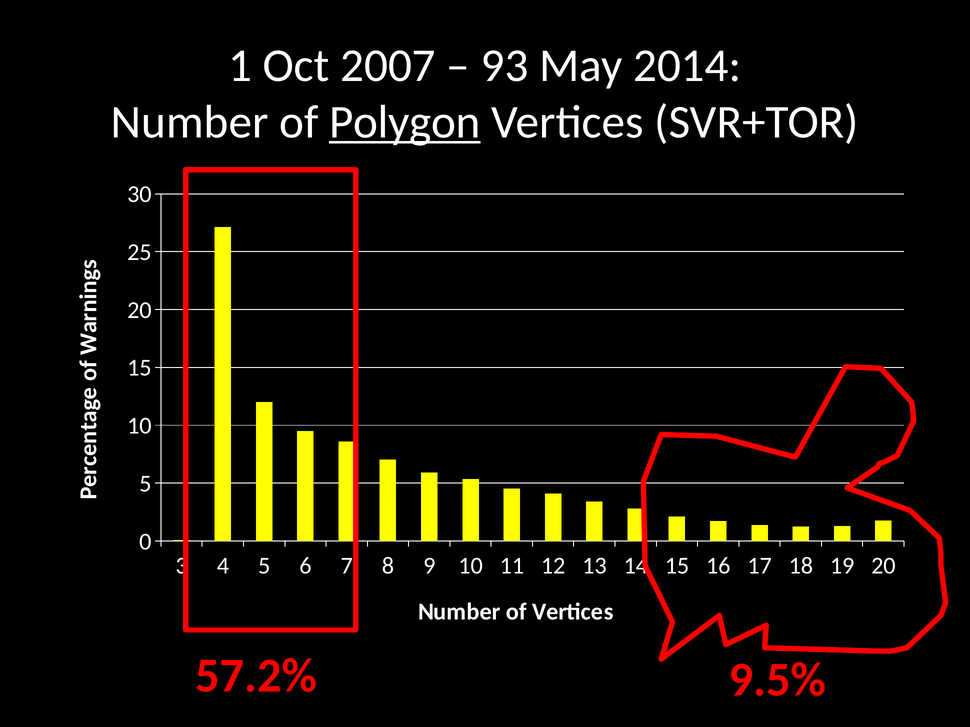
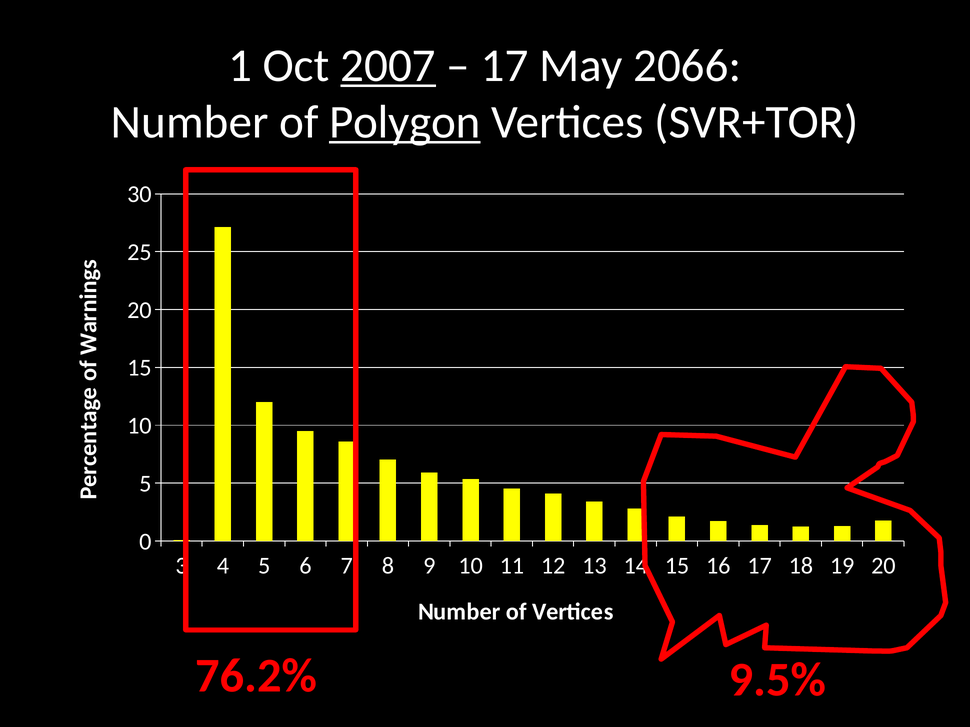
2007 underline: none -> present
93 at (505, 66): 93 -> 17
2014: 2014 -> 2066
57.2%: 57.2% -> 76.2%
